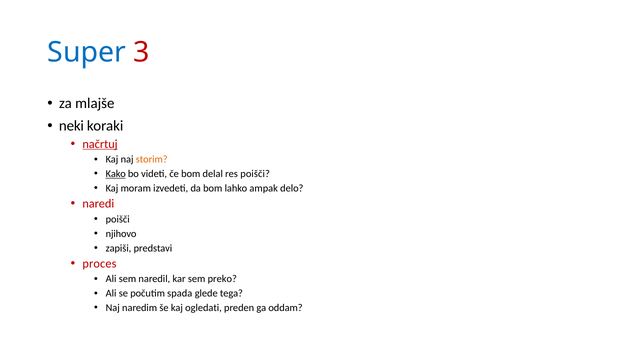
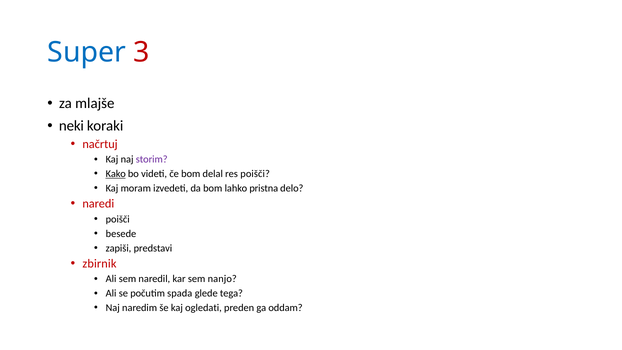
načrtuj underline: present -> none
storim colour: orange -> purple
ampak: ampak -> pristna
njihovo: njihovo -> besede
proces: proces -> zbirnik
preko: preko -> nanjo
